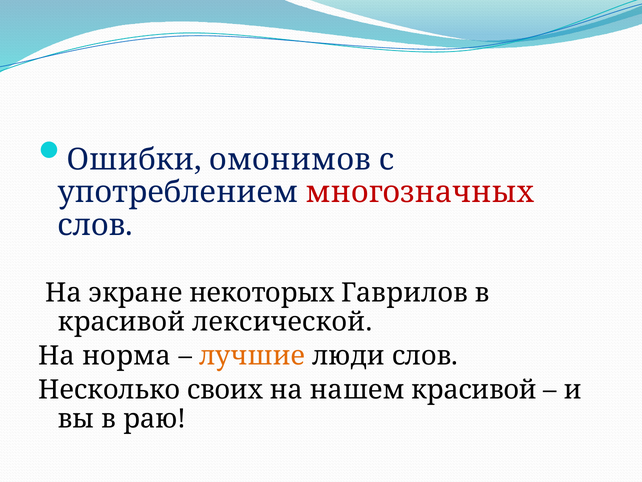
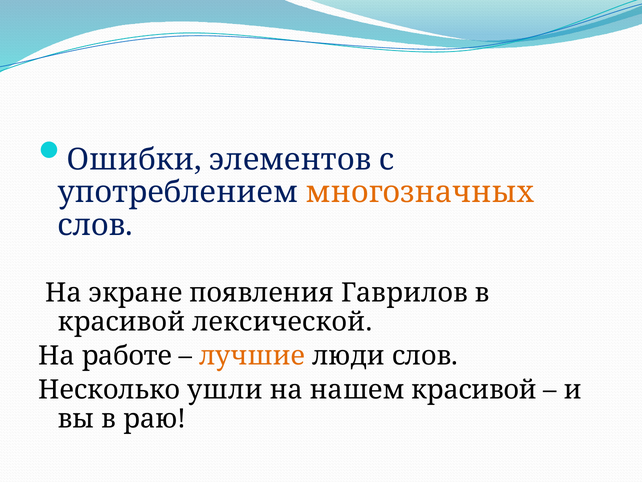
омонимов: омонимов -> элементов
многозначных colour: red -> orange
некоторых: некоторых -> появления
норма: норма -> работе
своих: своих -> ушли
